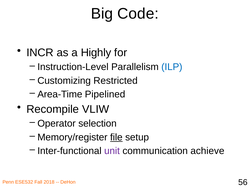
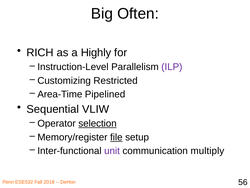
Code: Code -> Often
INCR: INCR -> RICH
ILP colour: blue -> purple
Recompile: Recompile -> Sequential
selection underline: none -> present
achieve: achieve -> multiply
